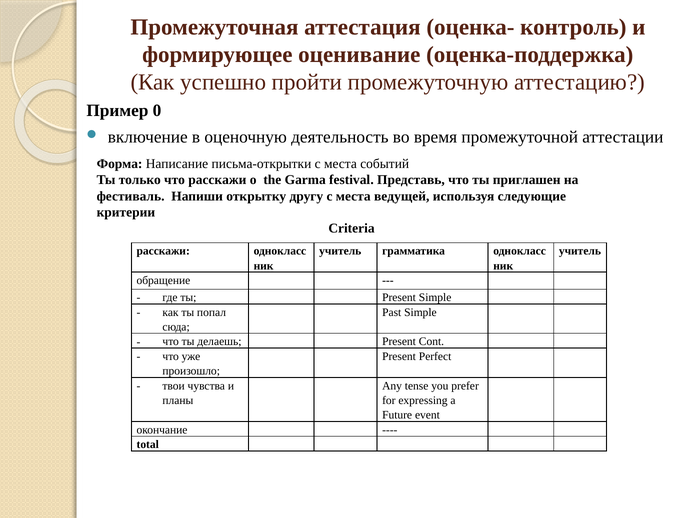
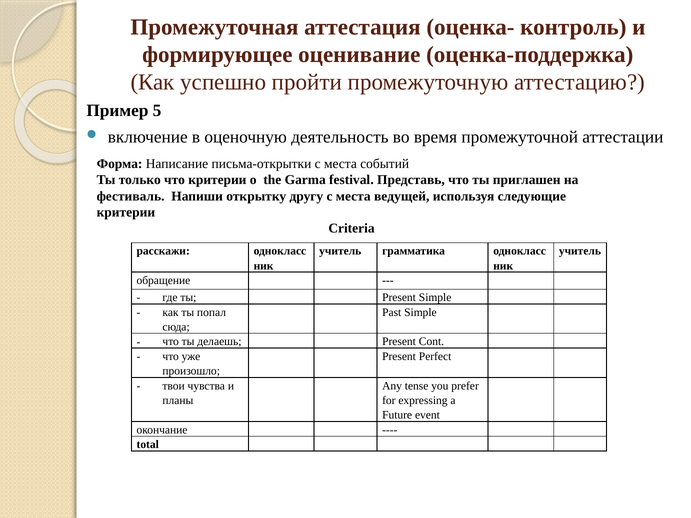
0: 0 -> 5
что расскажи: расскажи -> критерии
